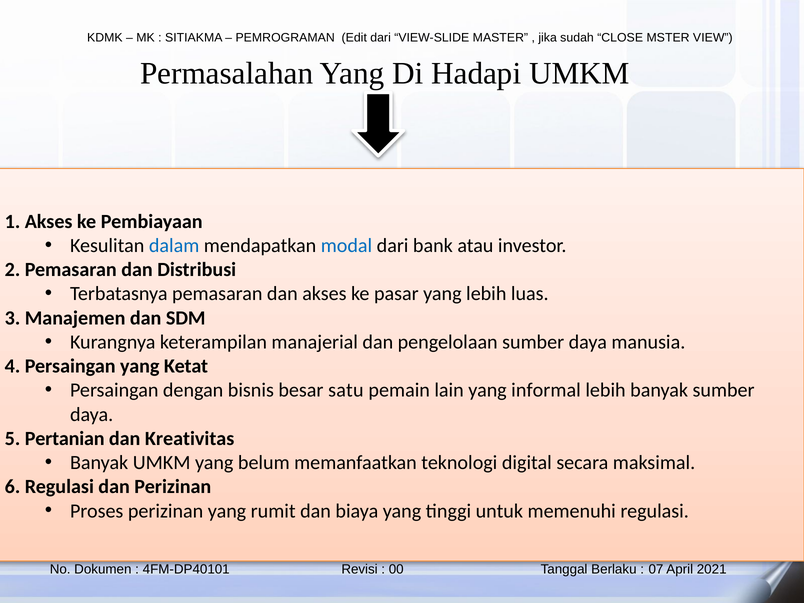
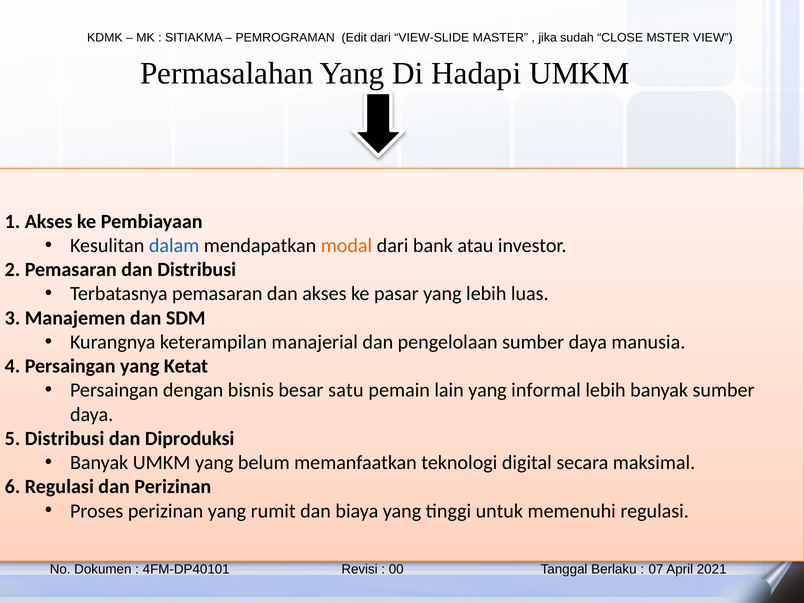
modal colour: blue -> orange
5 Pertanian: Pertanian -> Distribusi
Kreativitas: Kreativitas -> Diproduksi
